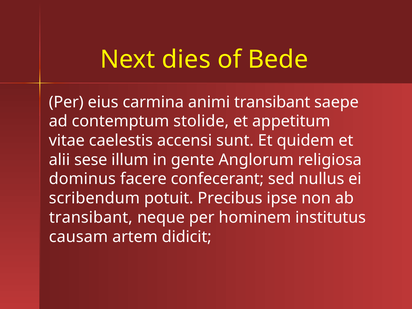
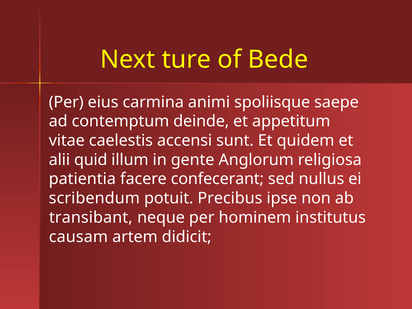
dies: dies -> ture
animi transibant: transibant -> spoliisque
stolide: stolide -> deinde
sese: sese -> quid
dominus: dominus -> patientia
